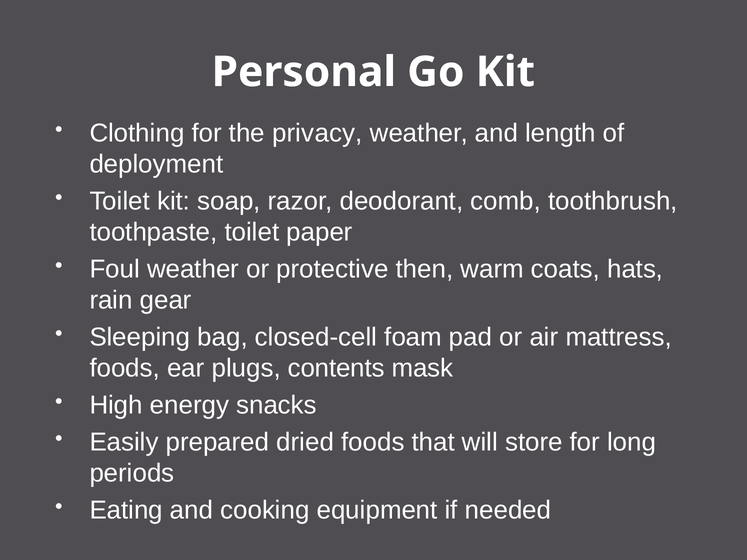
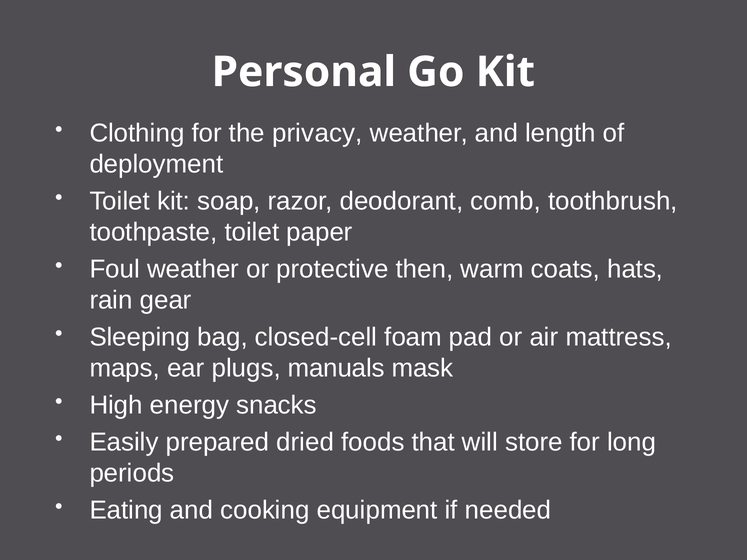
foods at (125, 368): foods -> maps
contents: contents -> manuals
